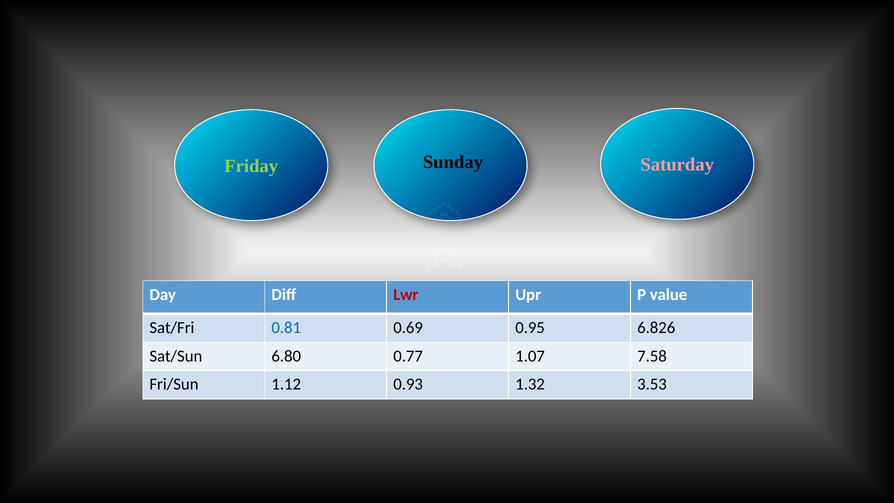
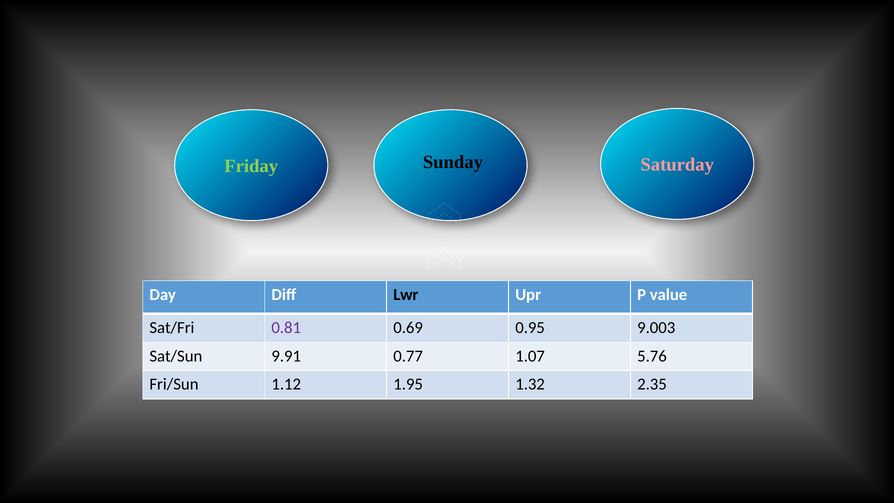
Lwr colour: red -> black
0.81 colour: blue -> purple
6.826: 6.826 -> 9.003
6.80: 6.80 -> 9.91
7.58: 7.58 -> 5.76
0.93: 0.93 -> 1.95
3.53: 3.53 -> 2.35
